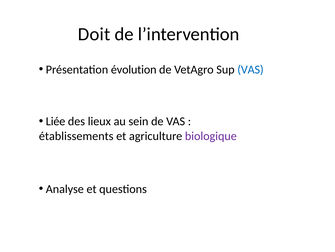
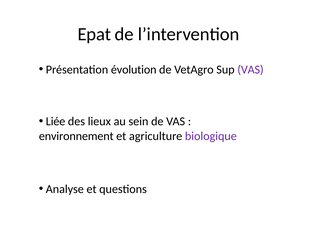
Doit: Doit -> Epat
VAS at (250, 69) colour: blue -> purple
établissements: établissements -> environnement
